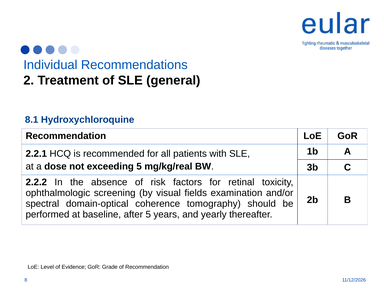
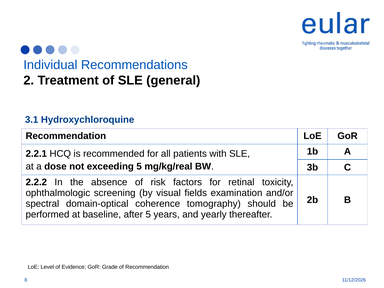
8.1: 8.1 -> 3.1
